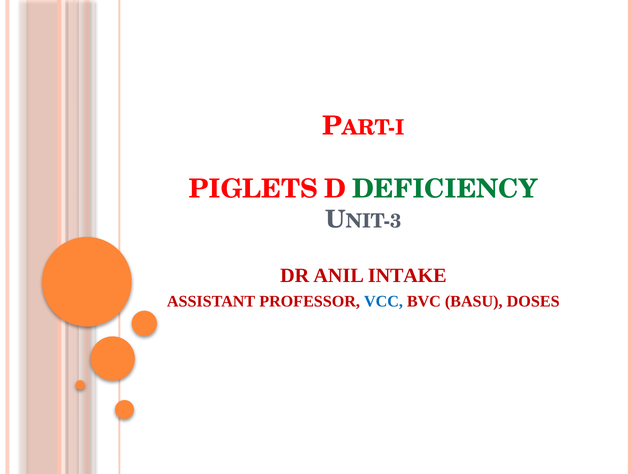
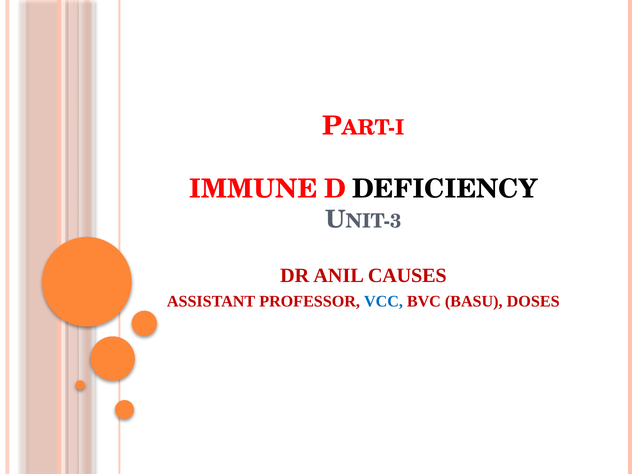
PIGLETS: PIGLETS -> IMMUNE
DEFICIENCY colour: green -> black
INTAKE: INTAKE -> CAUSES
